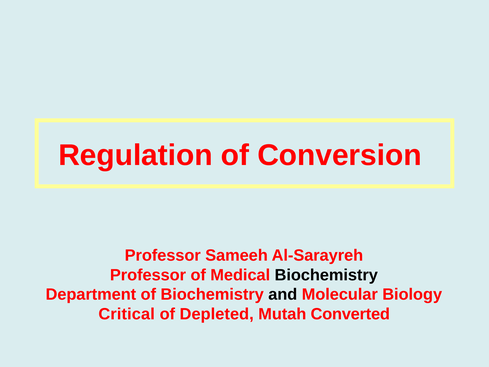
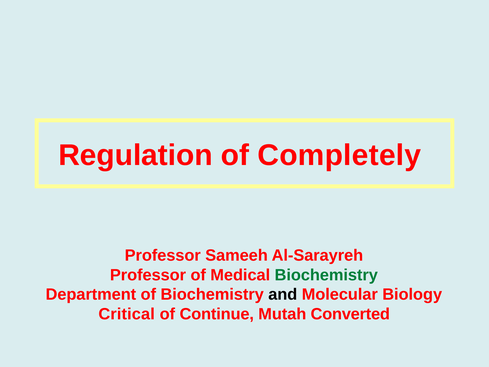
Conversion: Conversion -> Completely
Biochemistry at (326, 275) colour: black -> green
Depleted: Depleted -> Continue
